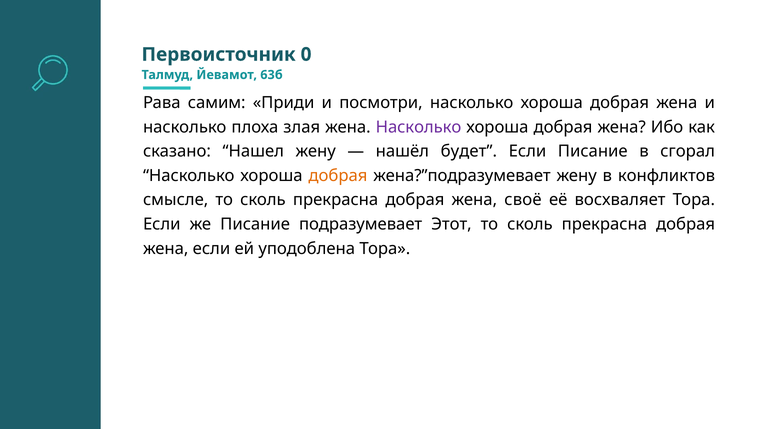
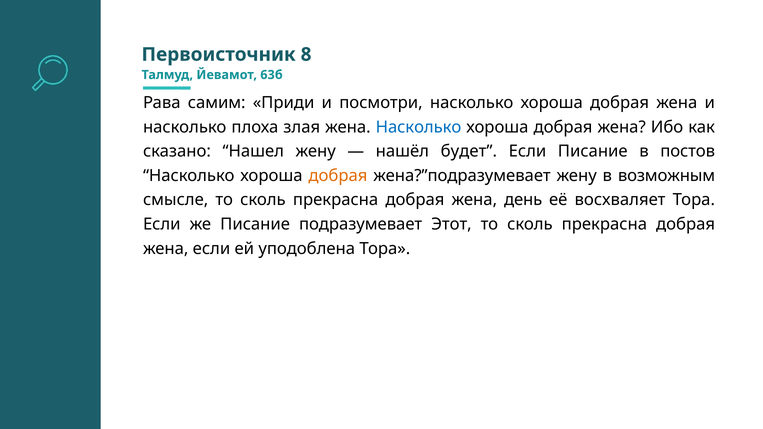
0: 0 -> 8
Насколько at (419, 127) colour: purple -> blue
сгорал: сгорал -> постов
конфликтов: конфликтов -> возможным
своё: своё -> день
